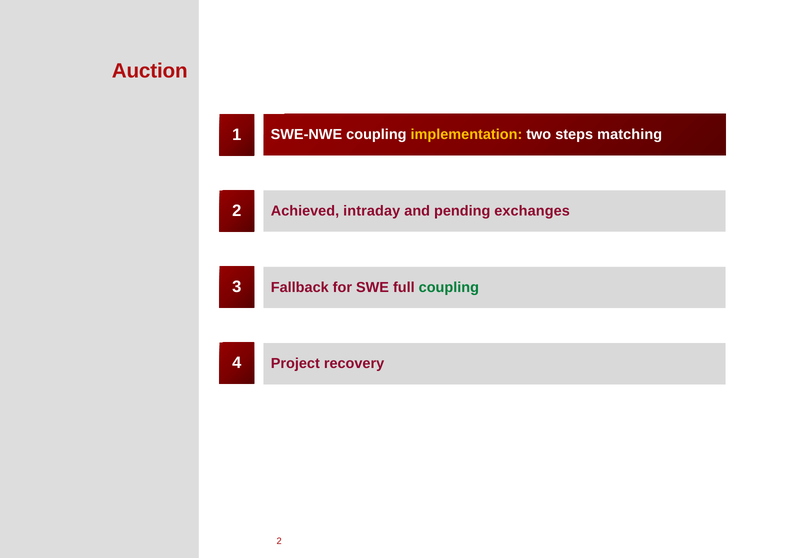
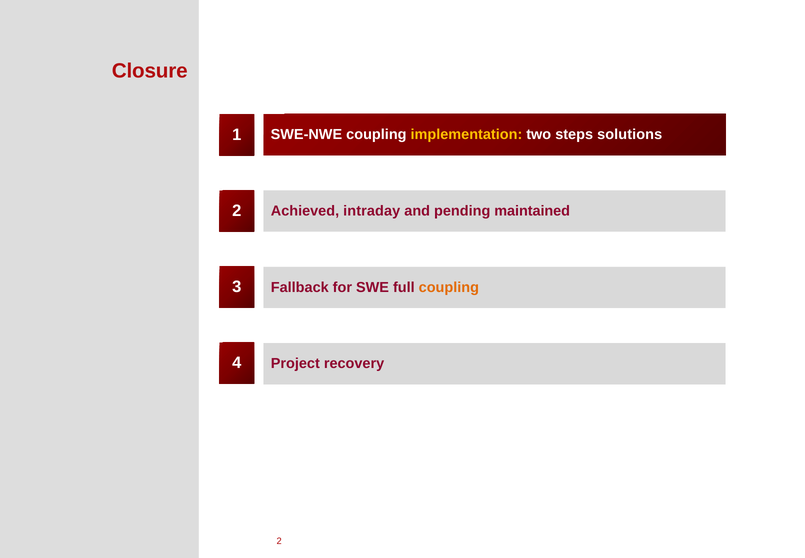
Auction: Auction -> Closure
matching: matching -> solutions
exchanges: exchanges -> maintained
coupling at (449, 287) colour: green -> orange
